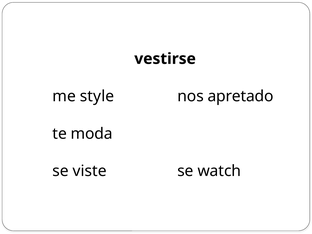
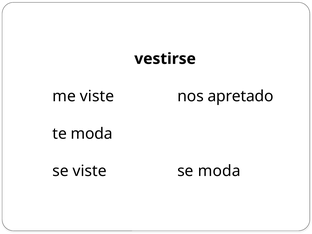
me style: style -> viste
se watch: watch -> moda
